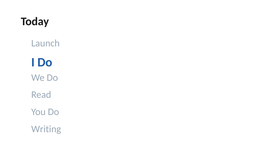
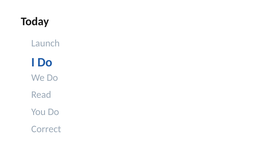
Writing: Writing -> Correct
